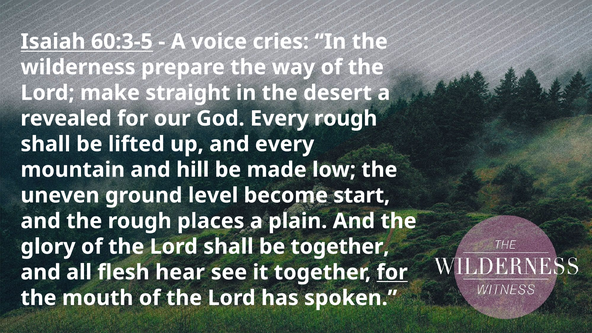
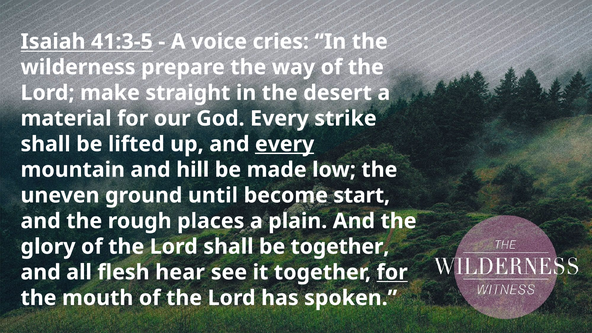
60:3-5: 60:3-5 -> 41:3-5
revealed: revealed -> material
Every rough: rough -> strike
every at (285, 144) underline: none -> present
level: level -> until
